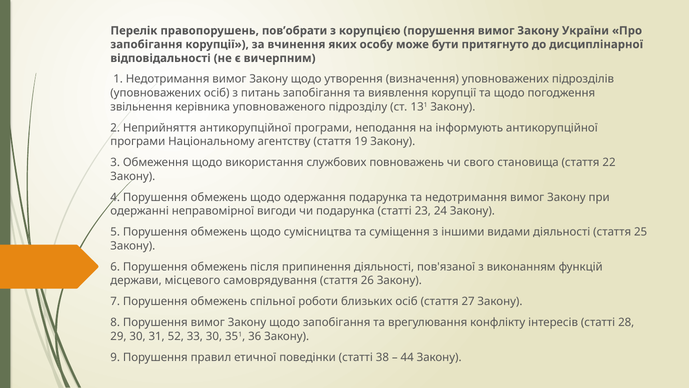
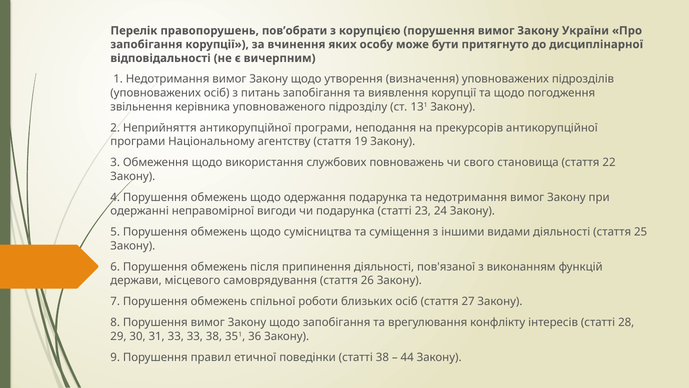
інформують: інформують -> прекурсорів
31 52: 52 -> 33
33 30: 30 -> 38
